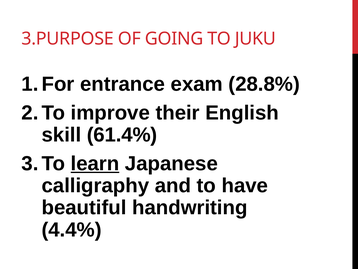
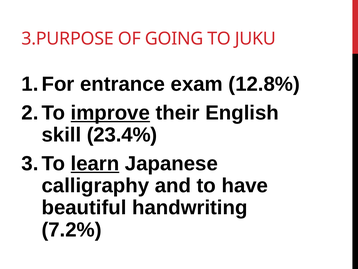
28.8%: 28.8% -> 12.8%
improve underline: none -> present
61.4%: 61.4% -> 23.4%
4.4%: 4.4% -> 7.2%
